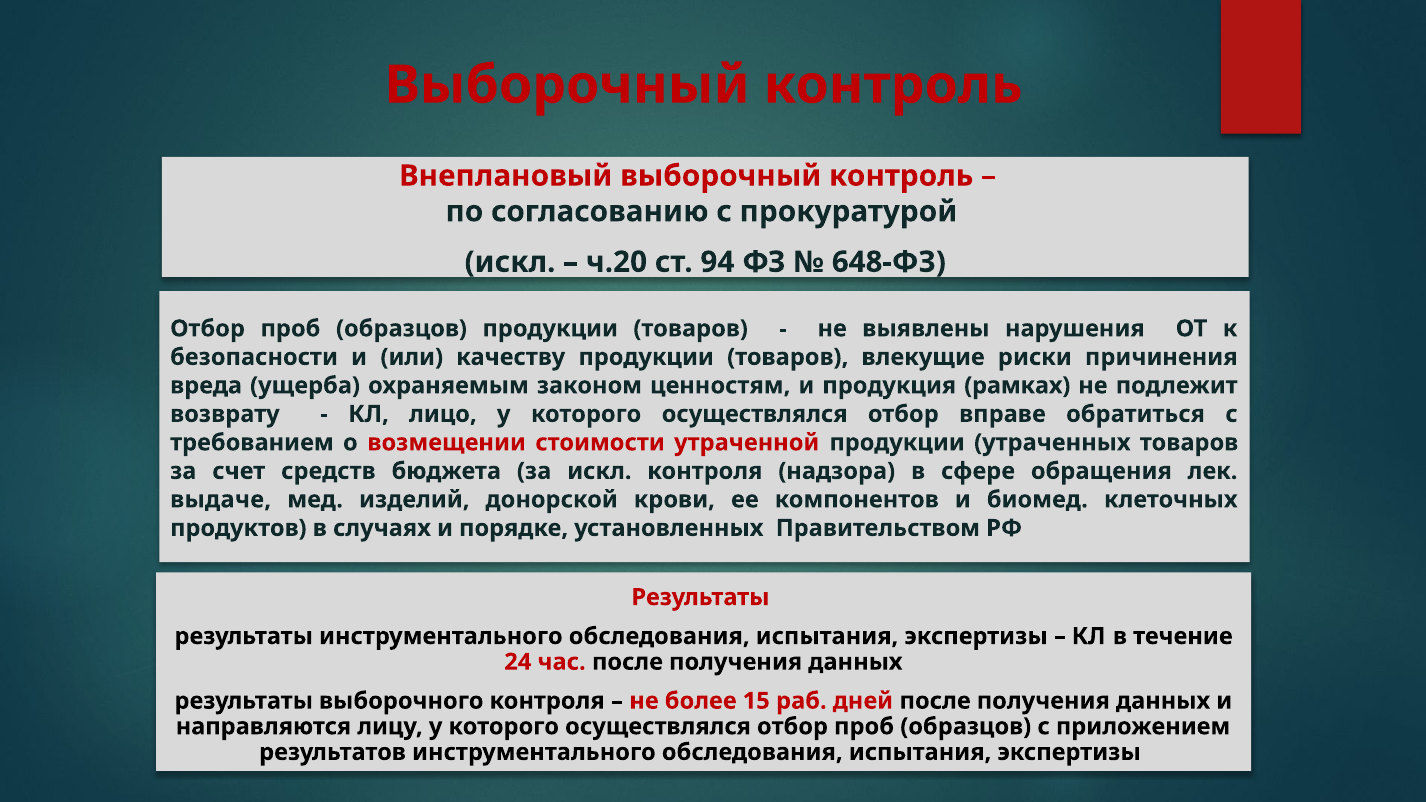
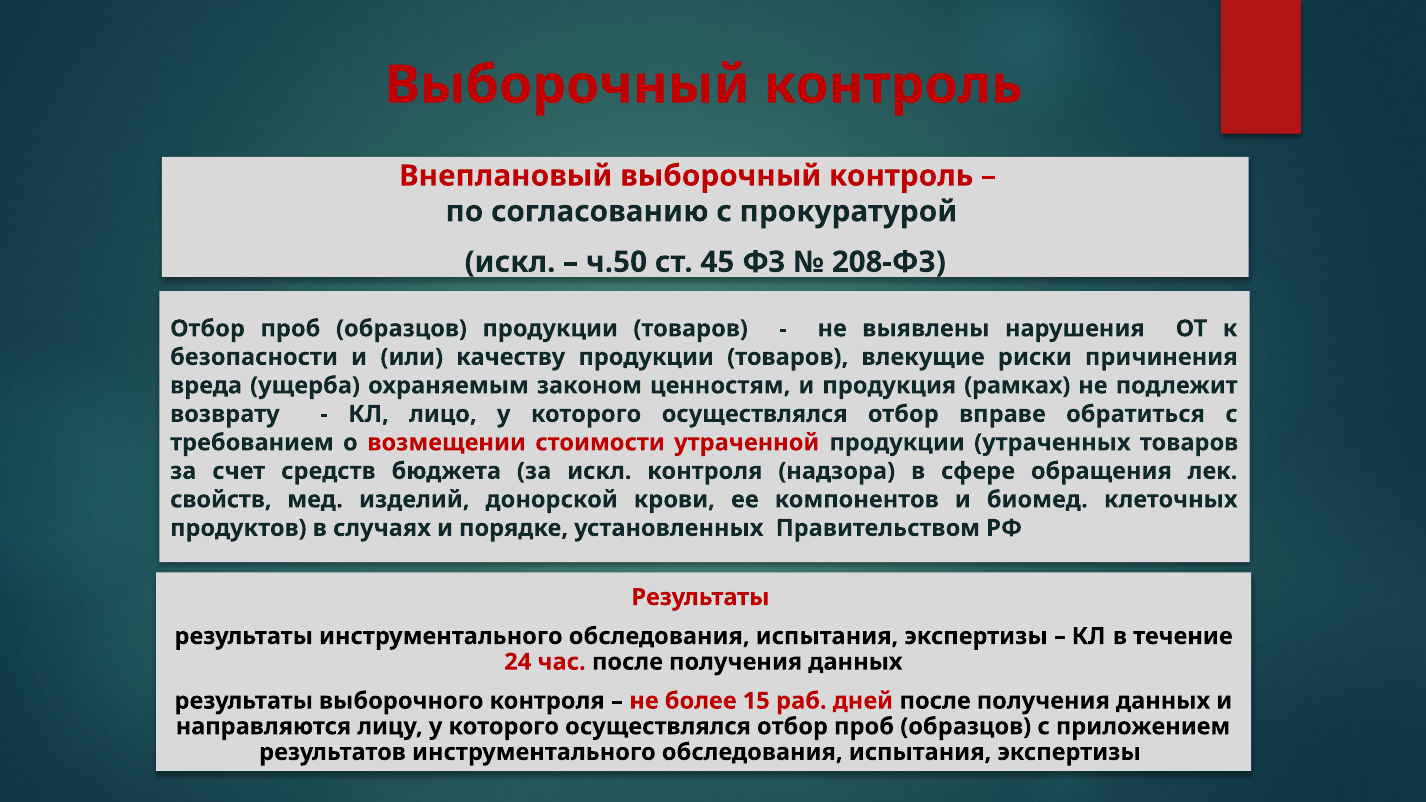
ч.20: ч.20 -> ч.50
94: 94 -> 45
648-ФЗ: 648-ФЗ -> 208-ФЗ
выдаче: выдаче -> свойств
